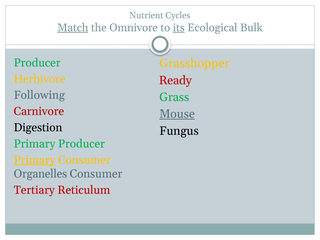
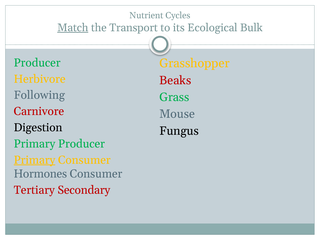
Omnivore: Omnivore -> Transport
its underline: present -> none
Ready: Ready -> Beaks
Mouse underline: present -> none
Organelles: Organelles -> Hormones
Reticulum: Reticulum -> Secondary
